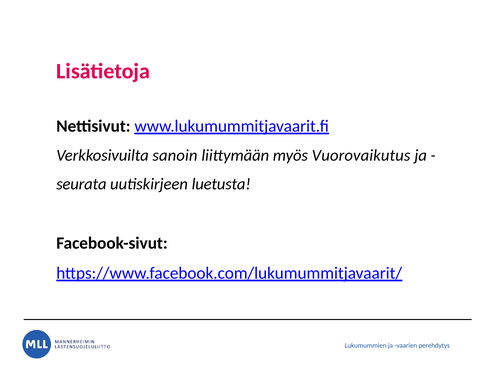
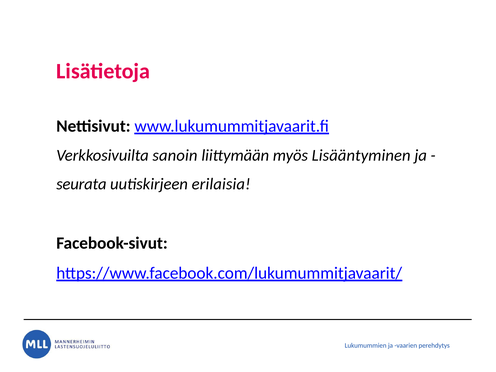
Vuorovaikutus: Vuorovaikutus -> Lisääntyminen
luetusta: luetusta -> erilaisia
